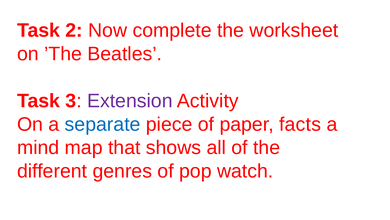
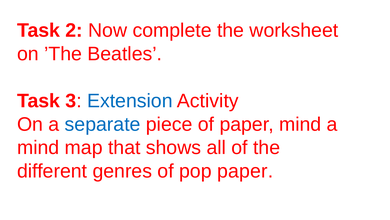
Extension colour: purple -> blue
paper facts: facts -> mind
pop watch: watch -> paper
